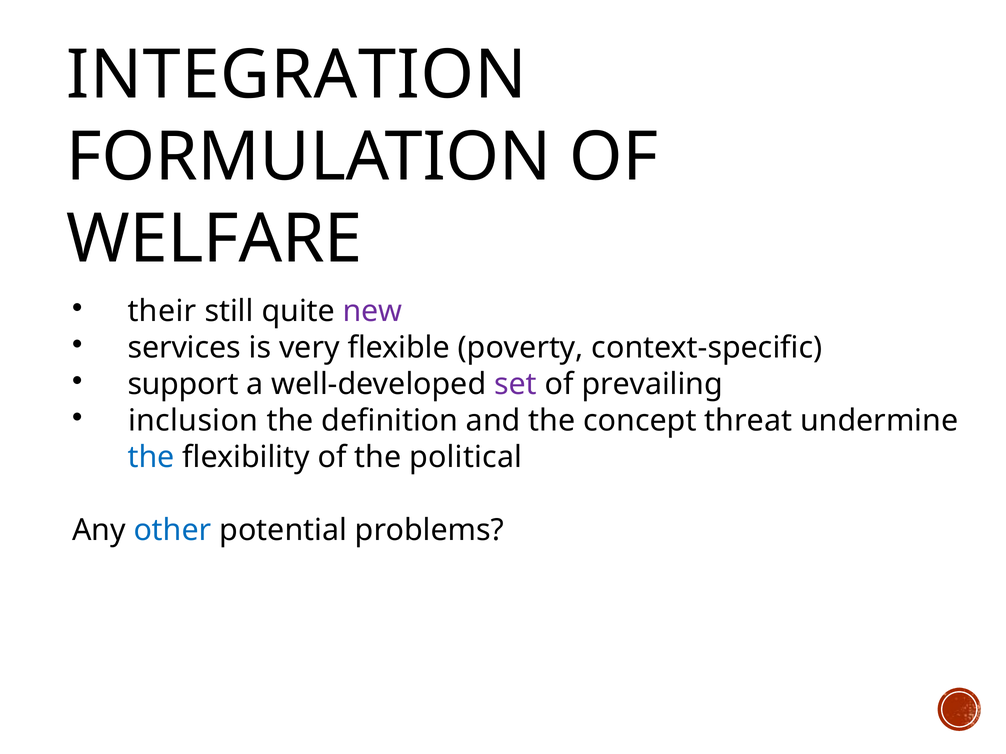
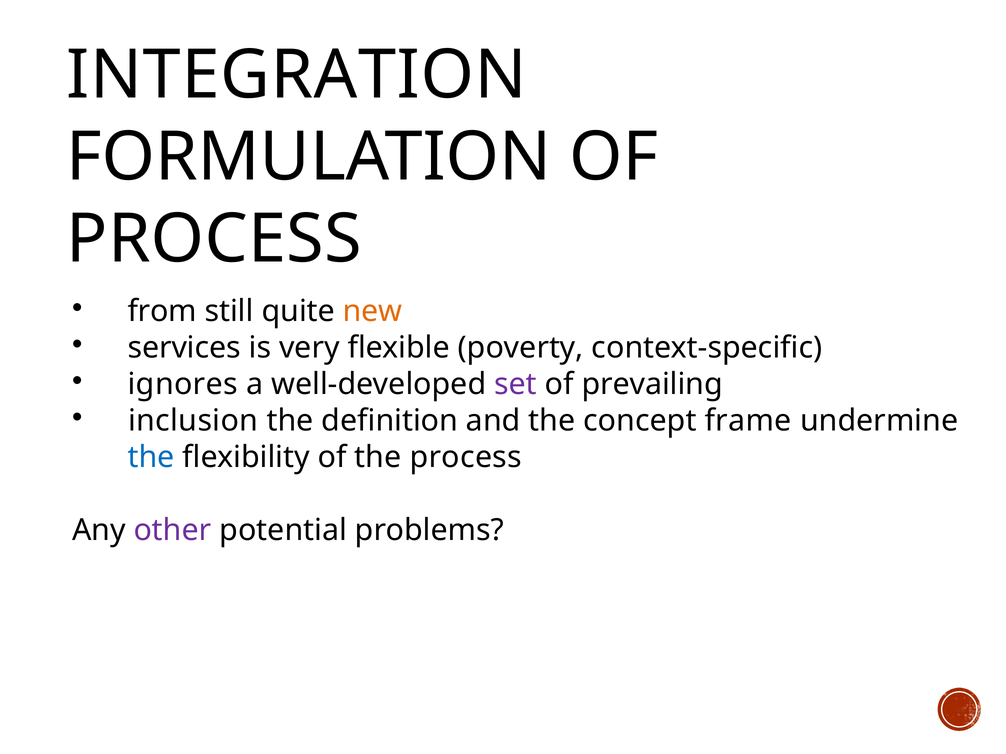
WELFARE at (214, 239): WELFARE -> PROCESS
their: their -> from
new colour: purple -> orange
support: support -> ignores
threat: threat -> frame
the political: political -> process
other colour: blue -> purple
